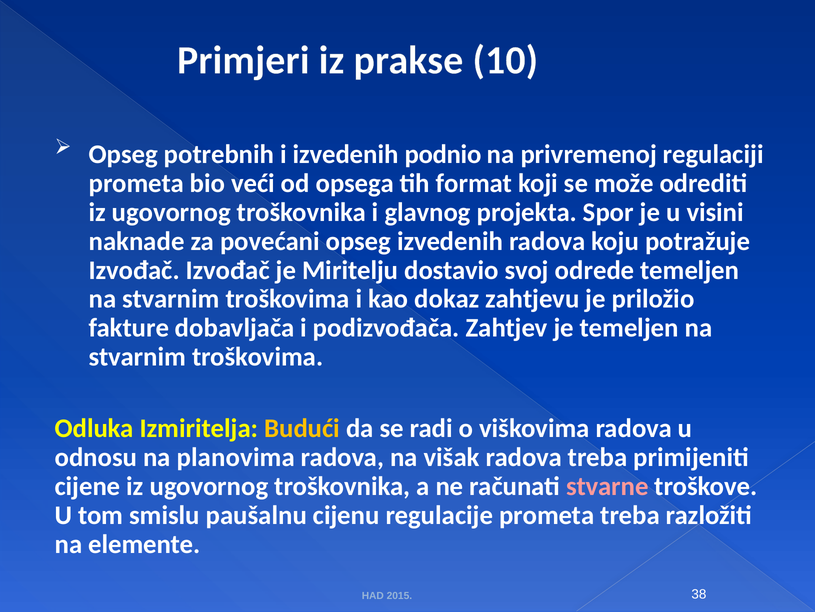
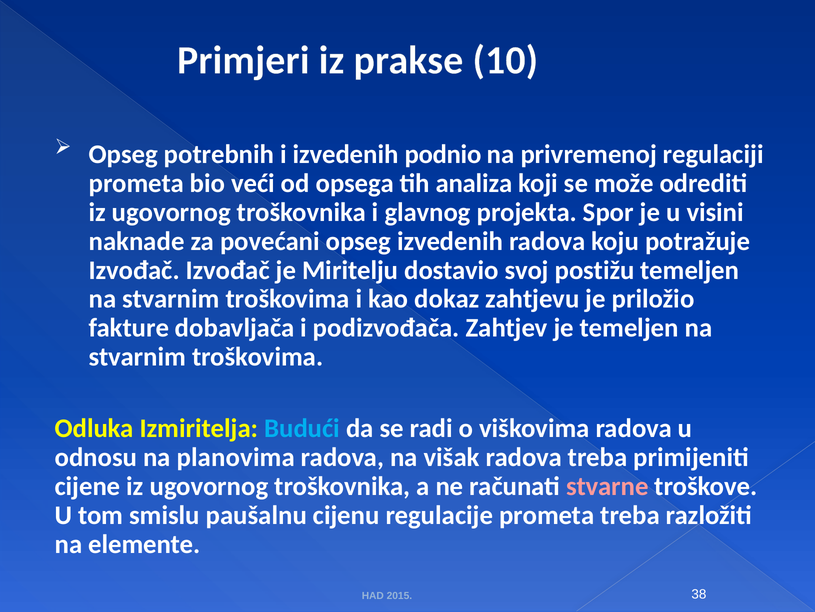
format: format -> analiza
odrede: odrede -> postižu
Budući colour: yellow -> light blue
